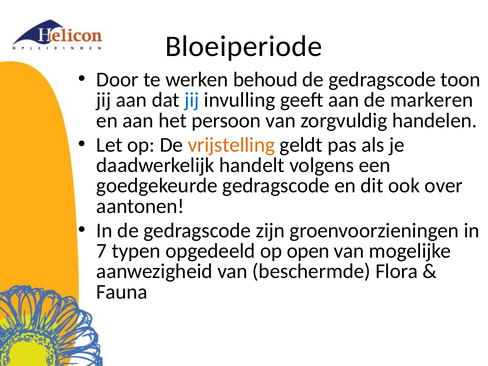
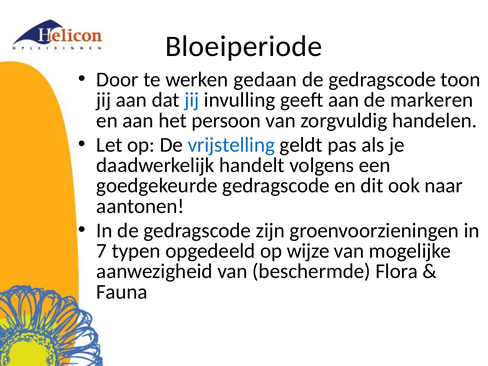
behoud: behoud -> gedaan
vrijstelling colour: orange -> blue
over: over -> naar
open: open -> wijze
